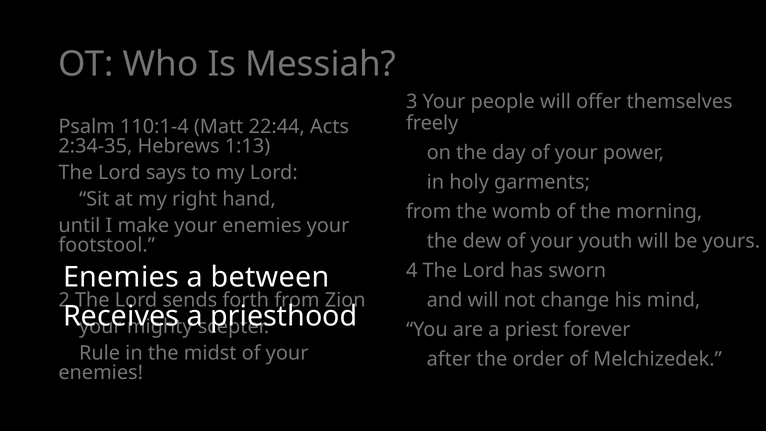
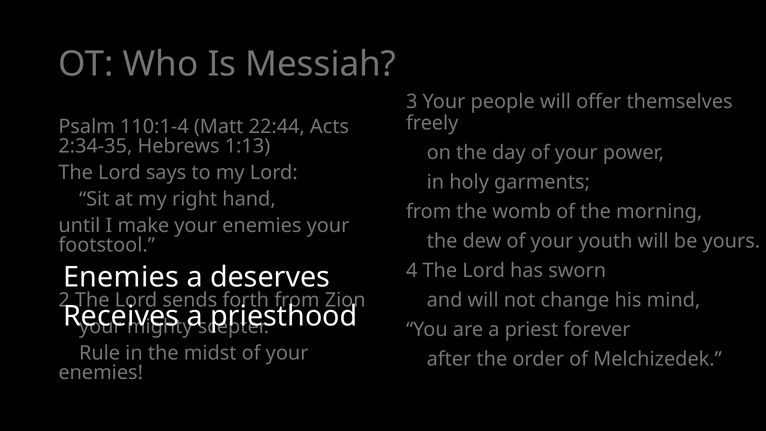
between: between -> deserves
